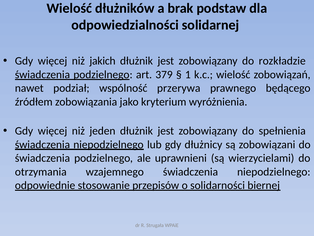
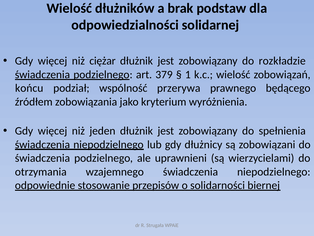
jakich: jakich -> ciężar
nawet: nawet -> końcu
